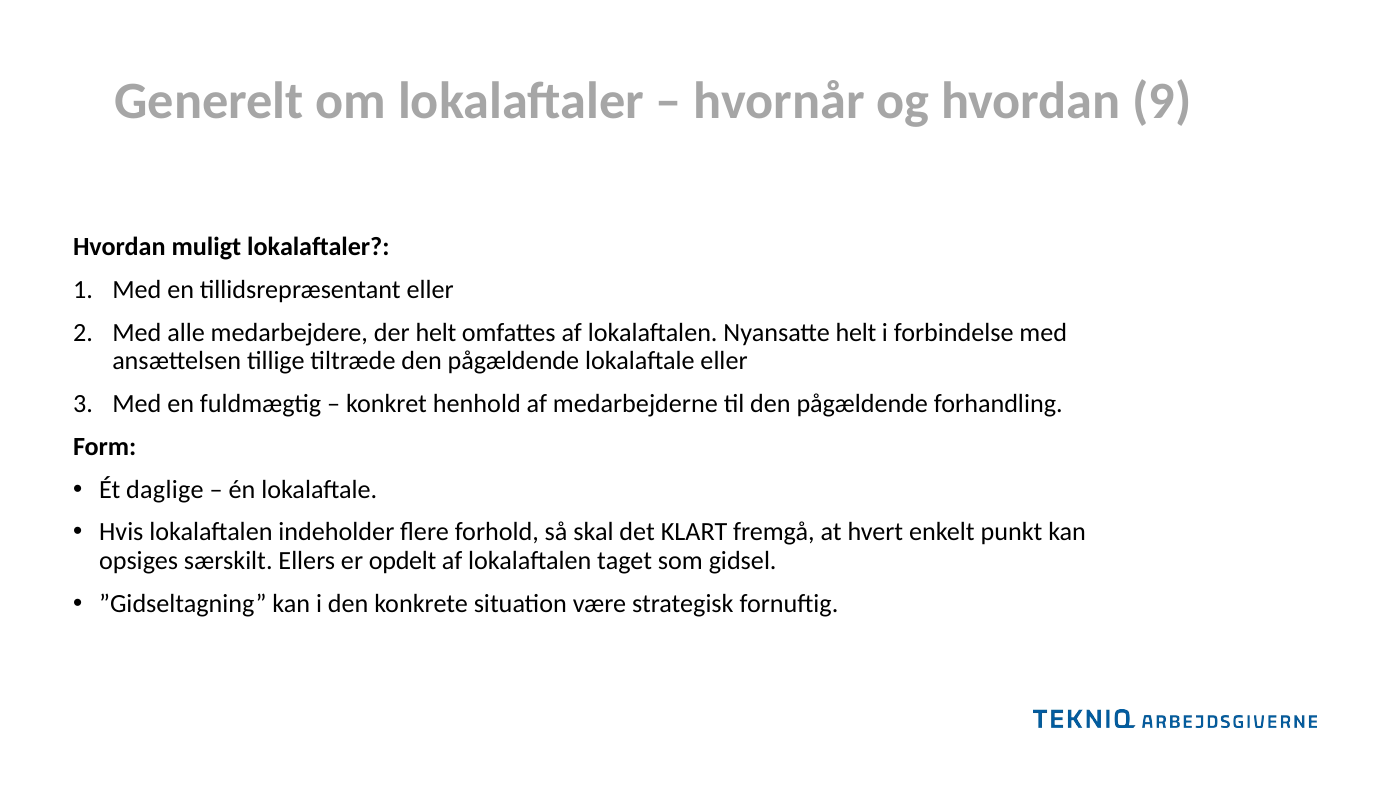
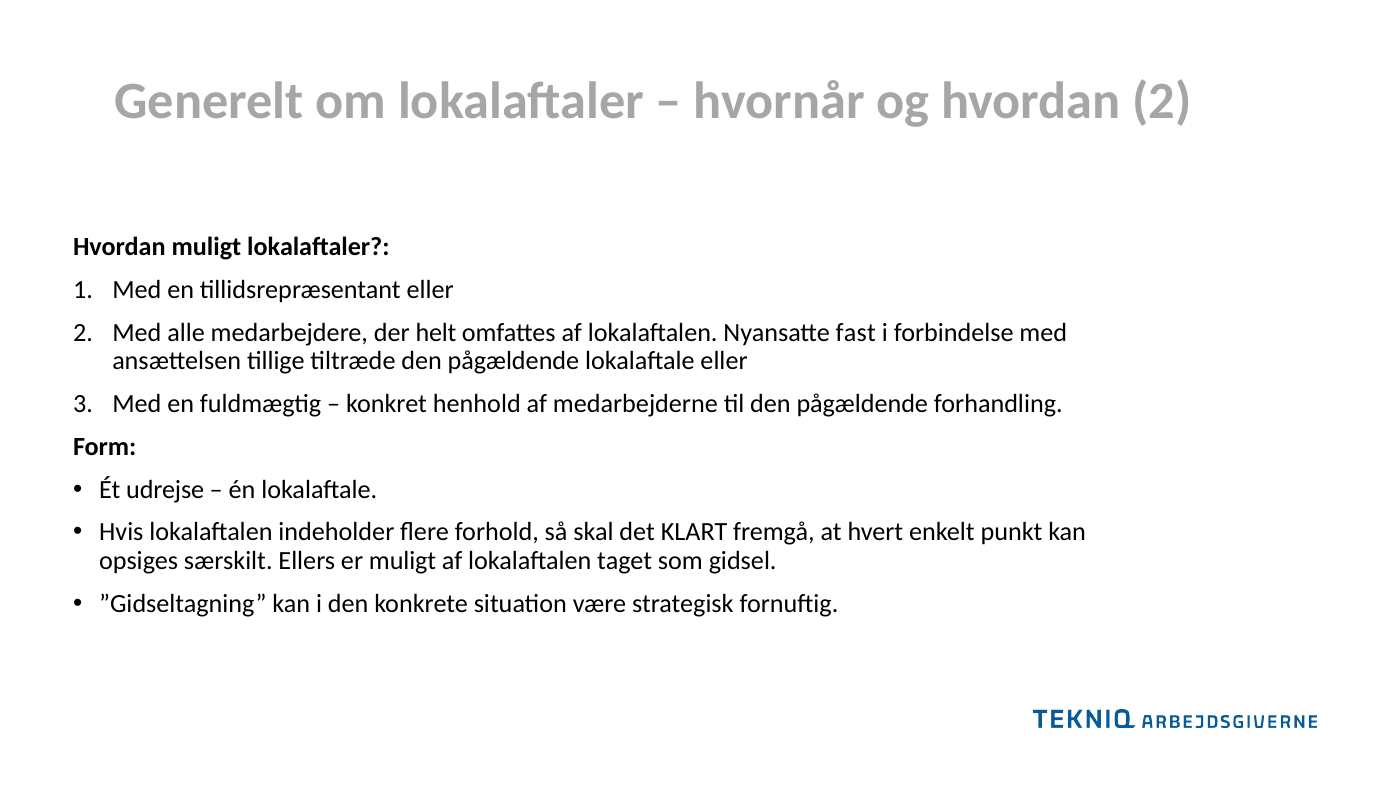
hvordan 9: 9 -> 2
Nyansatte helt: helt -> fast
daglige: daglige -> udrejse
er opdelt: opdelt -> muligt
